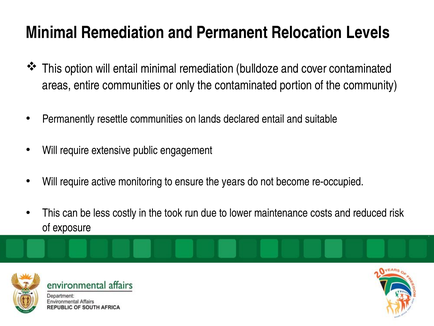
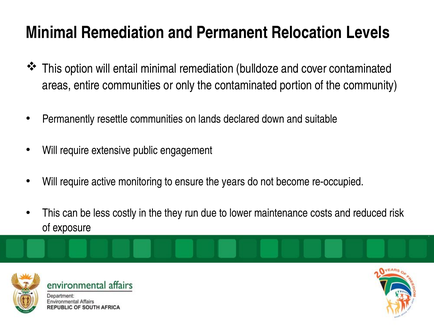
declared entail: entail -> down
took: took -> they
